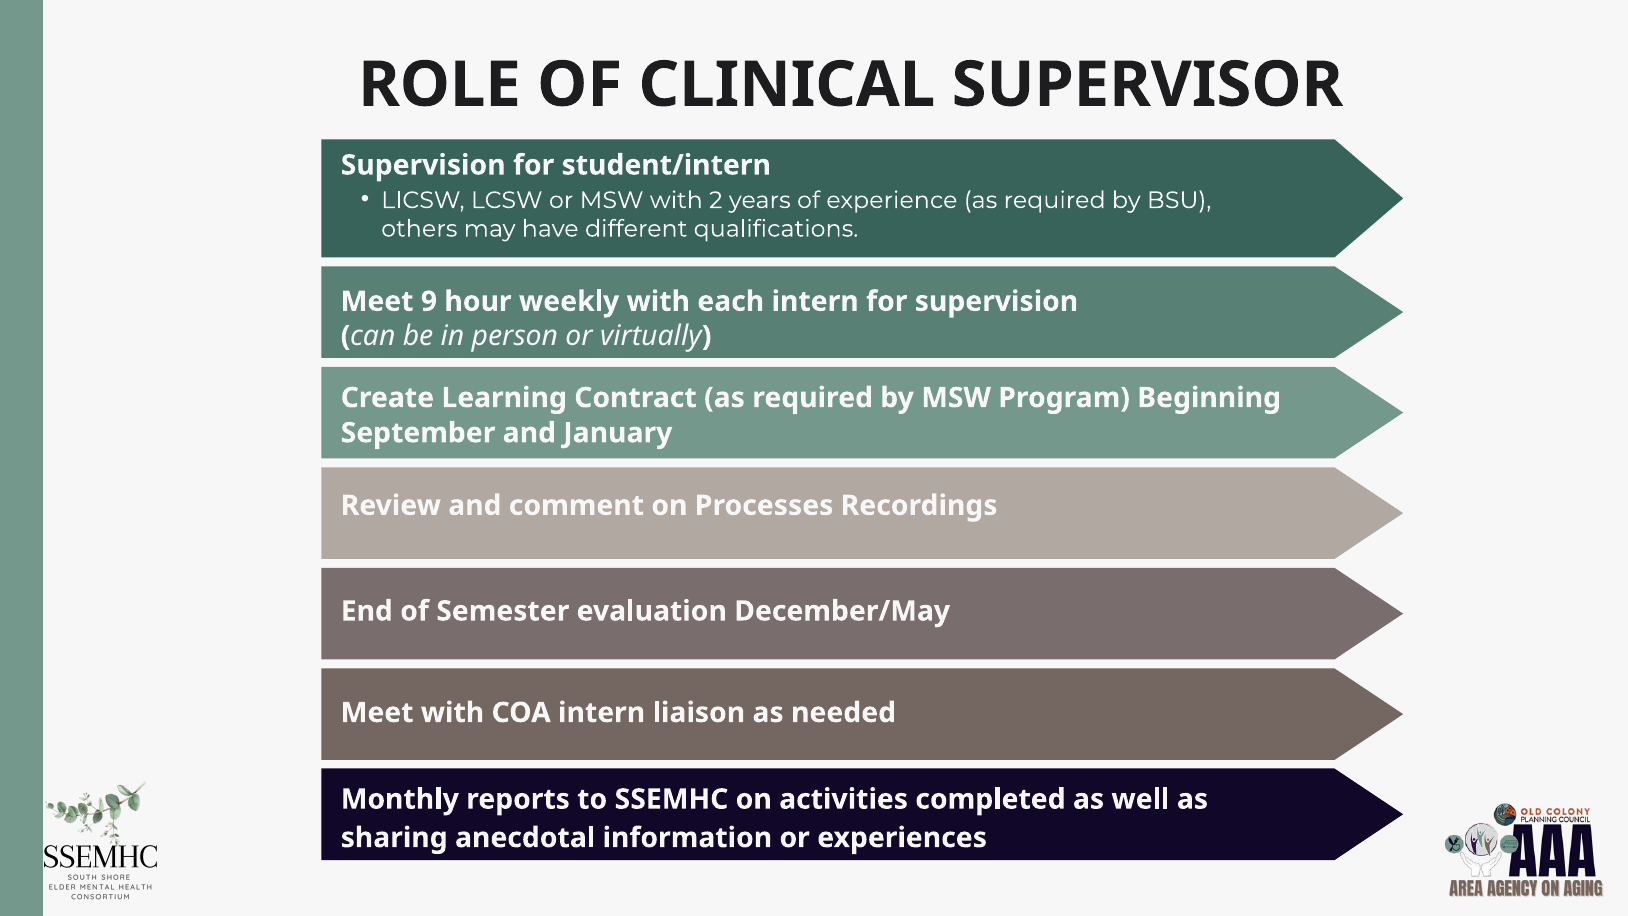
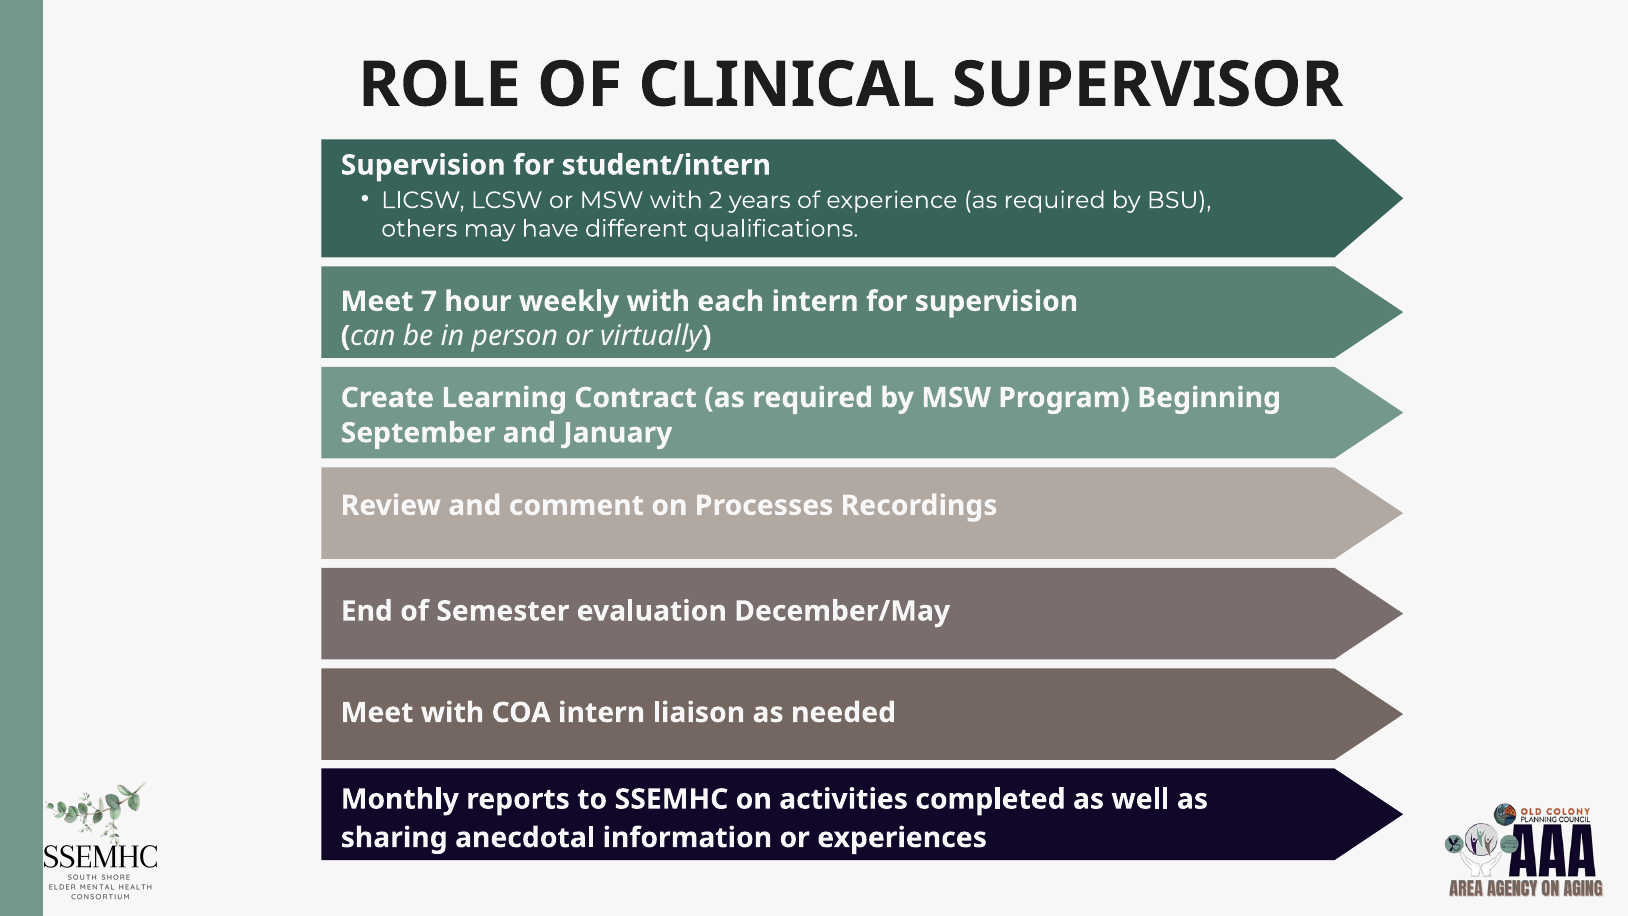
9: 9 -> 7
